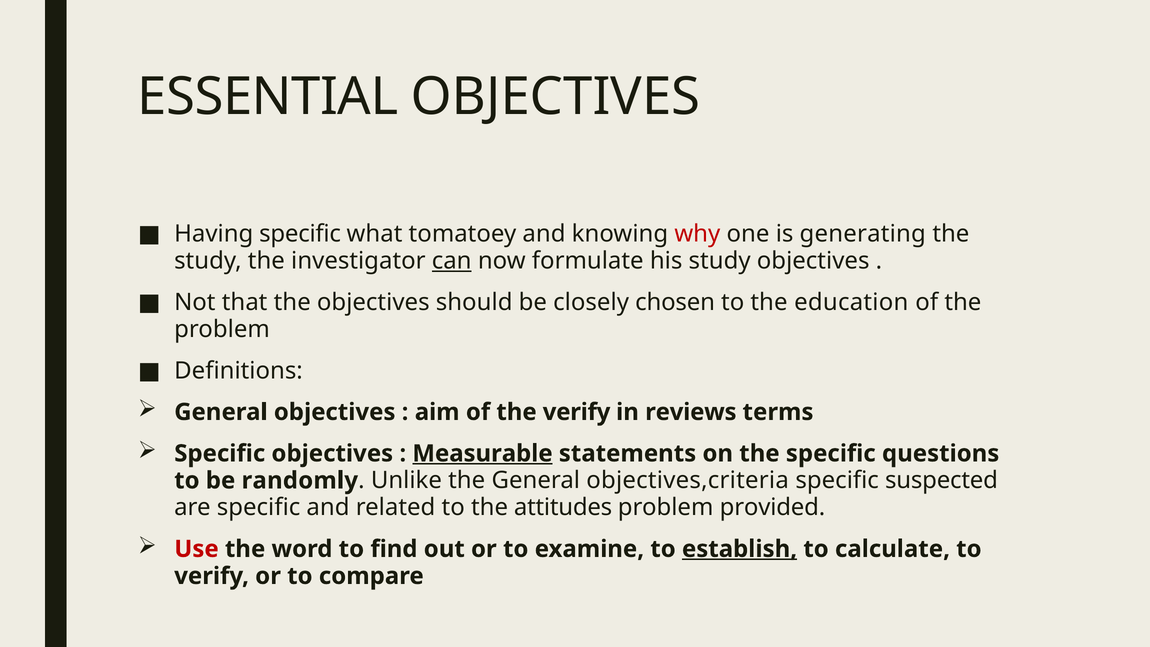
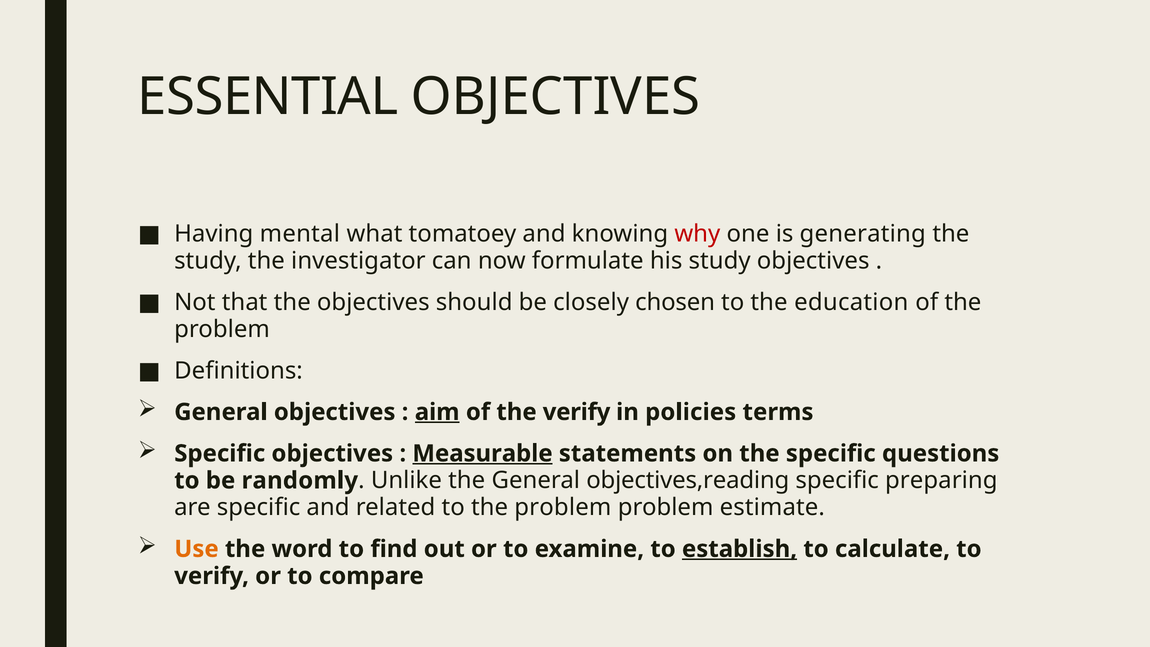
Having specific: specific -> mental
can underline: present -> none
aim underline: none -> present
reviews: reviews -> policies
objectives,criteria: objectives,criteria -> objectives,reading
suspected: suspected -> preparing
to the attitudes: attitudes -> problem
provided: provided -> estimate
Use colour: red -> orange
